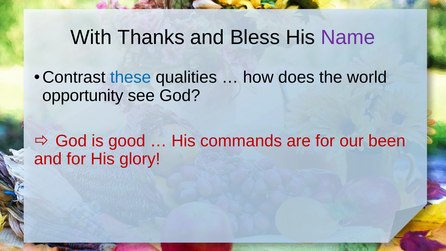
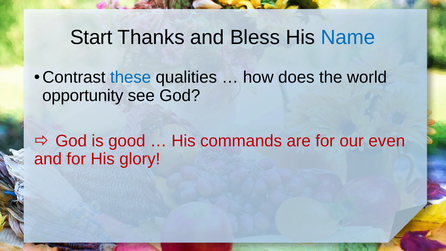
With: With -> Start
Name colour: purple -> blue
been: been -> even
